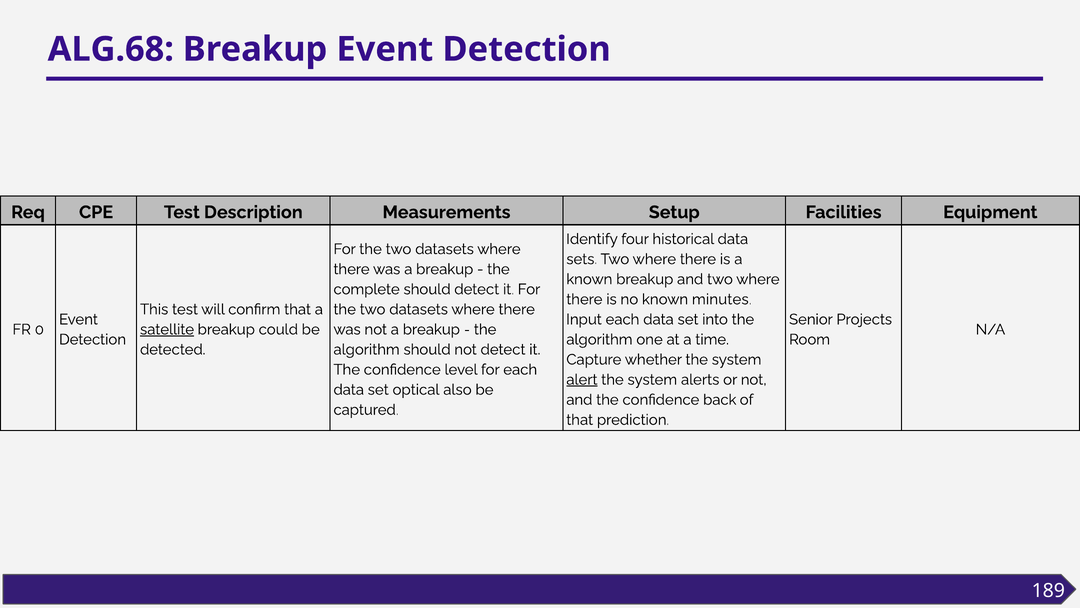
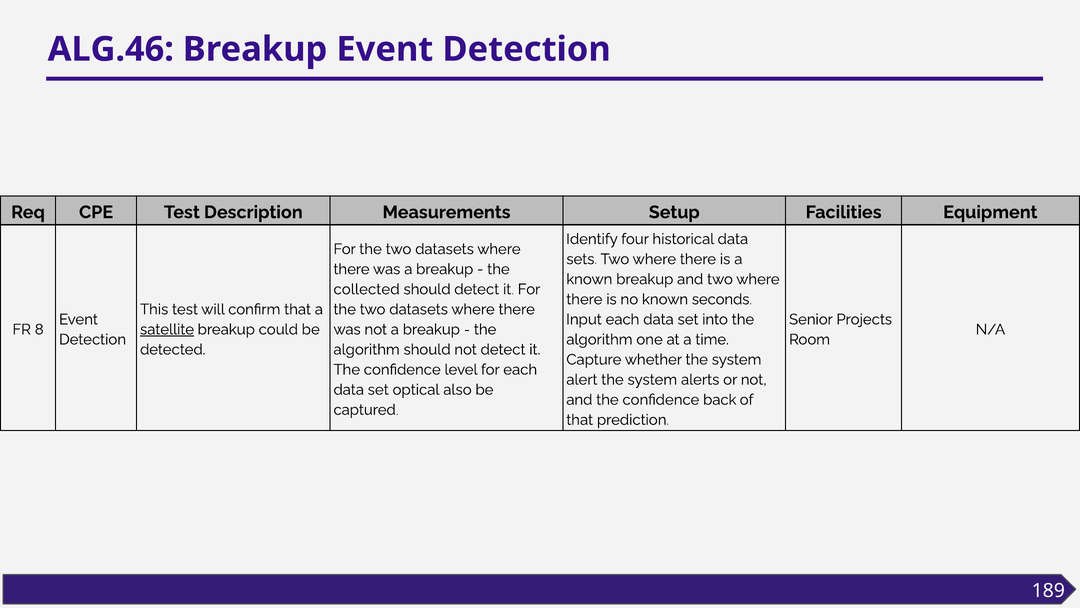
ALG.68: ALG.68 -> ALG.46
complete: complete -> collected
minutes: minutes -> seconds
0: 0 -> 8
alert underline: present -> none
